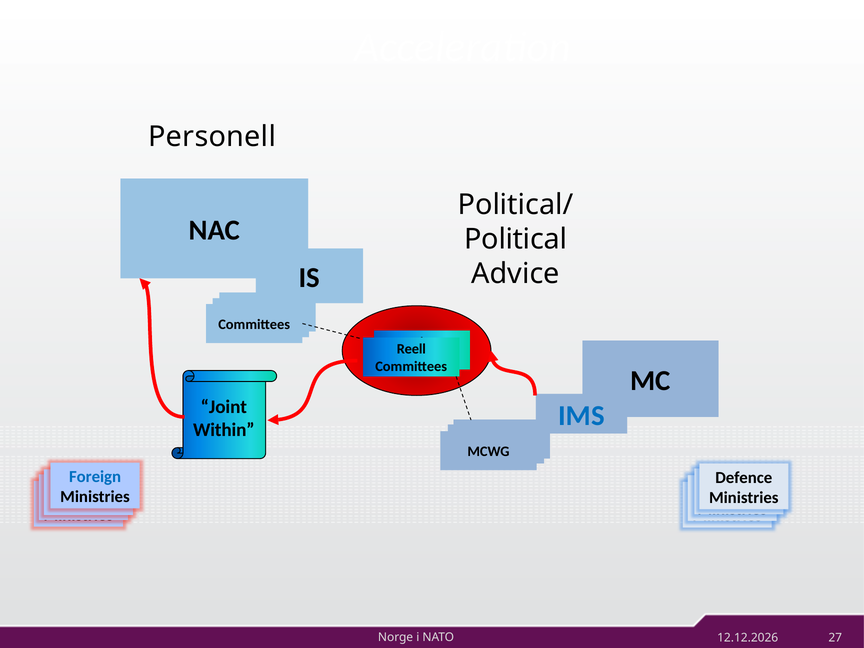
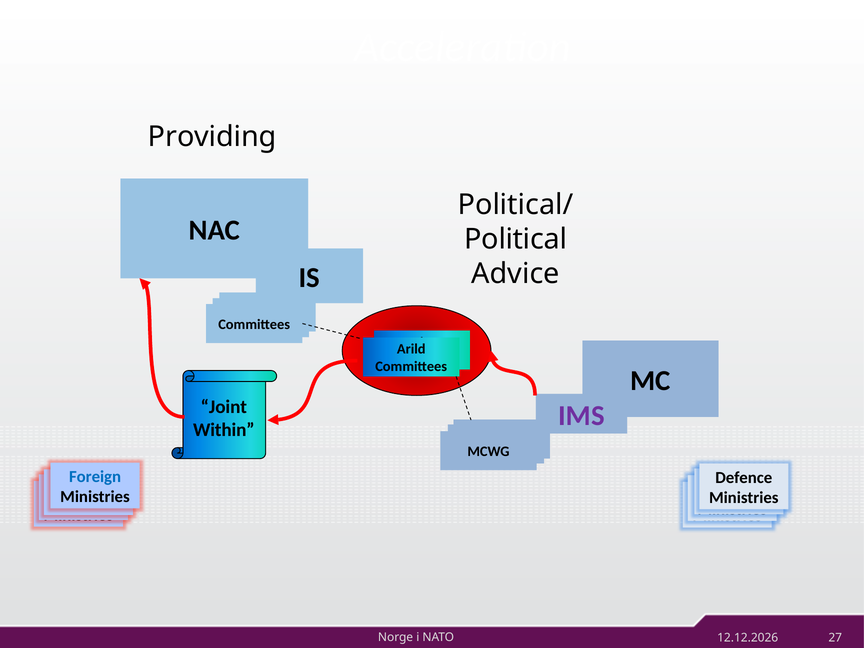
Personell: Personell -> Providing
Reell: Reell -> Arild
IMS colour: blue -> purple
